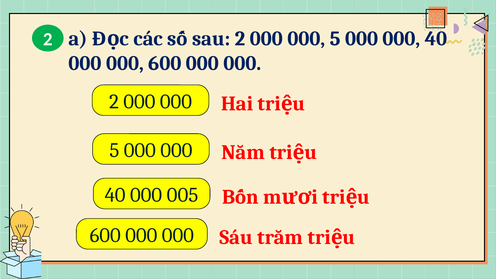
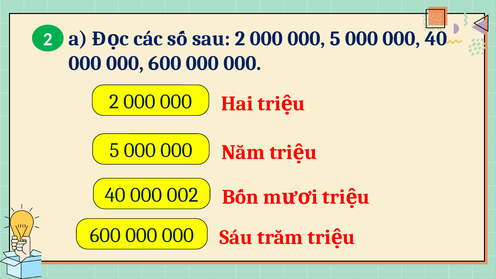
005: 005 -> 002
